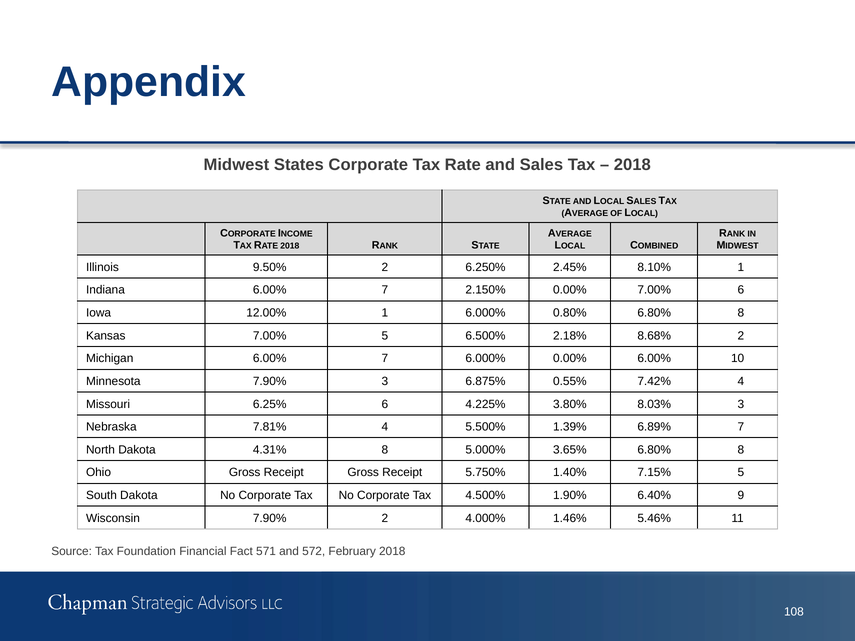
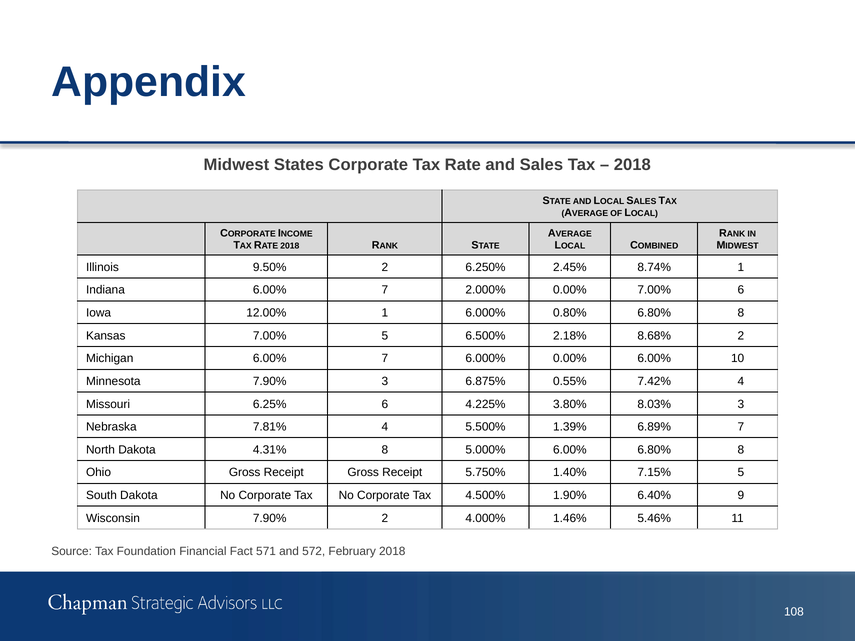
8.10%: 8.10% -> 8.74%
2.150%: 2.150% -> 2.000%
5.000% 3.65%: 3.65% -> 6.00%
